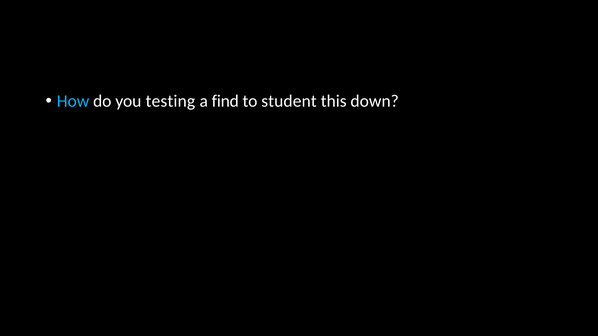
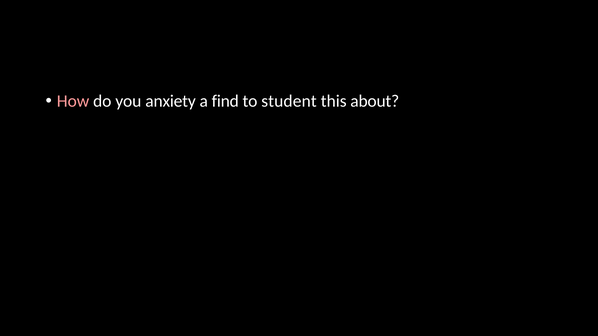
How colour: light blue -> pink
testing: testing -> anxiety
down: down -> about
